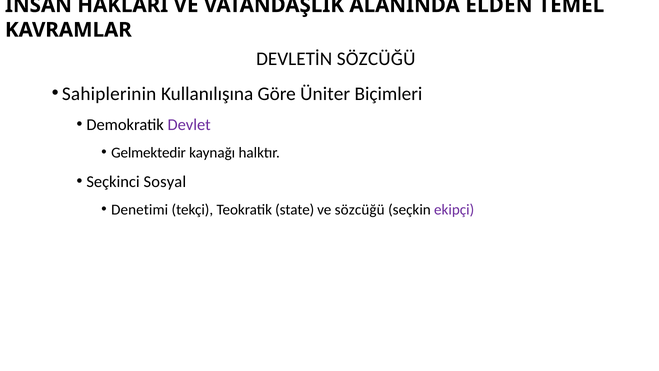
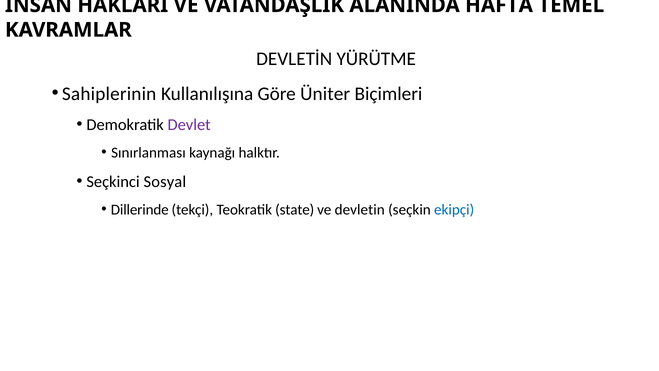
ELDEN: ELDEN -> HAFTA
DEVLETİN SÖZCÜĞÜ: SÖZCÜĞÜ -> YÜRÜTME
Gelmektedir: Gelmektedir -> Sınırlanması
Denetimi: Denetimi -> Dillerinde
ve sözcüğü: sözcüğü -> devletin
ekipçi colour: purple -> blue
